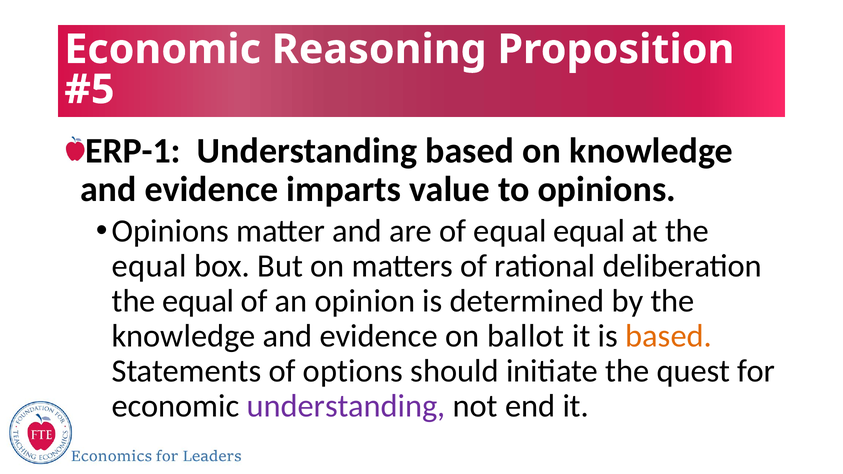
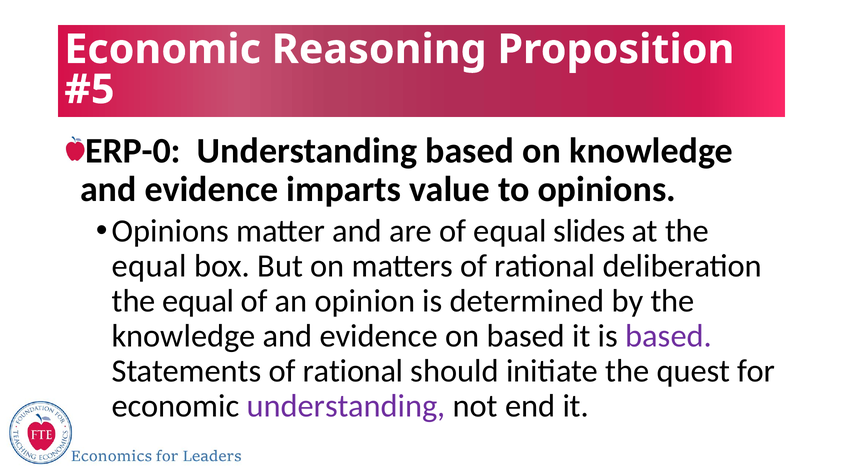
ERP-1: ERP-1 -> ERP-0
equal equal: equal -> slides
on ballot: ballot -> based
based at (669, 336) colour: orange -> purple
Statements of options: options -> rational
